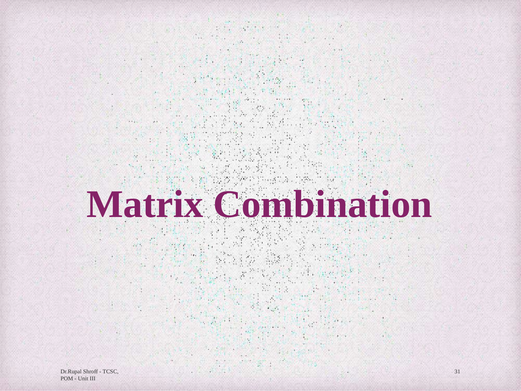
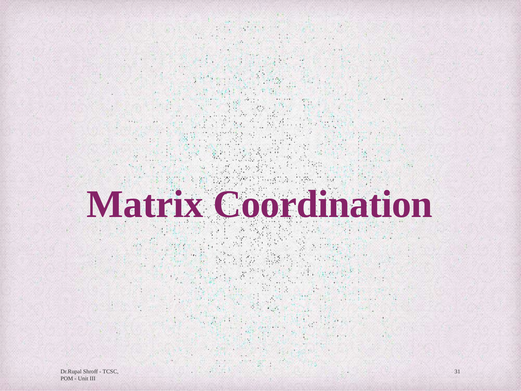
Combination: Combination -> Coordination
